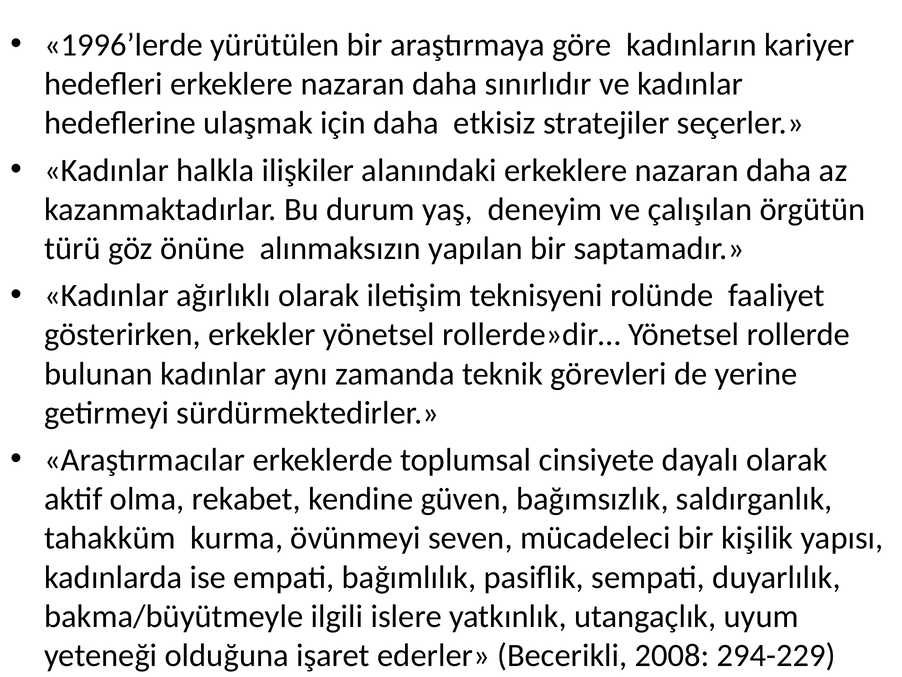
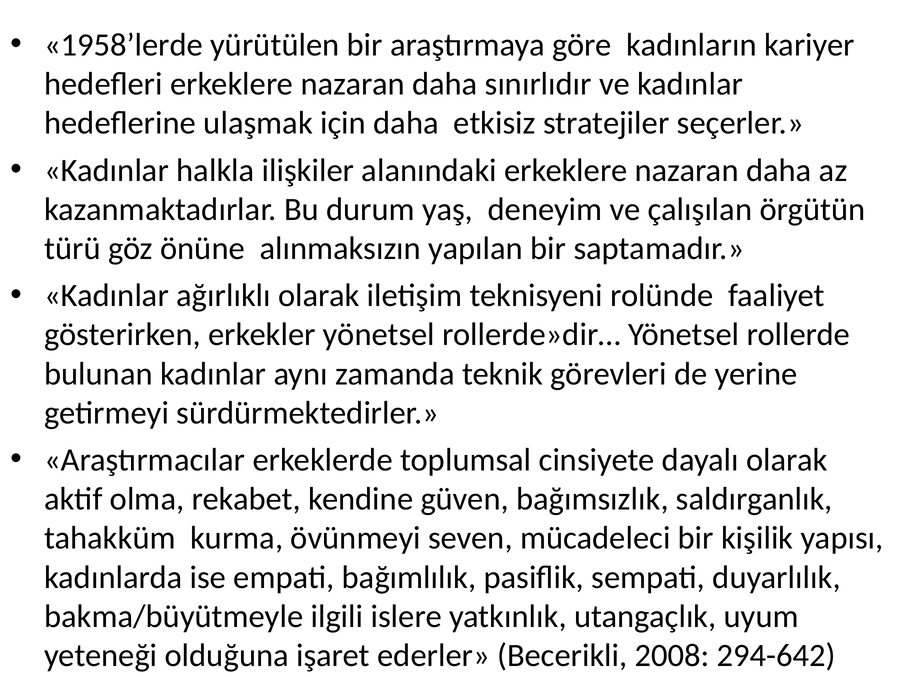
1996’lerde: 1996’lerde -> 1958’lerde
294-229: 294-229 -> 294-642
